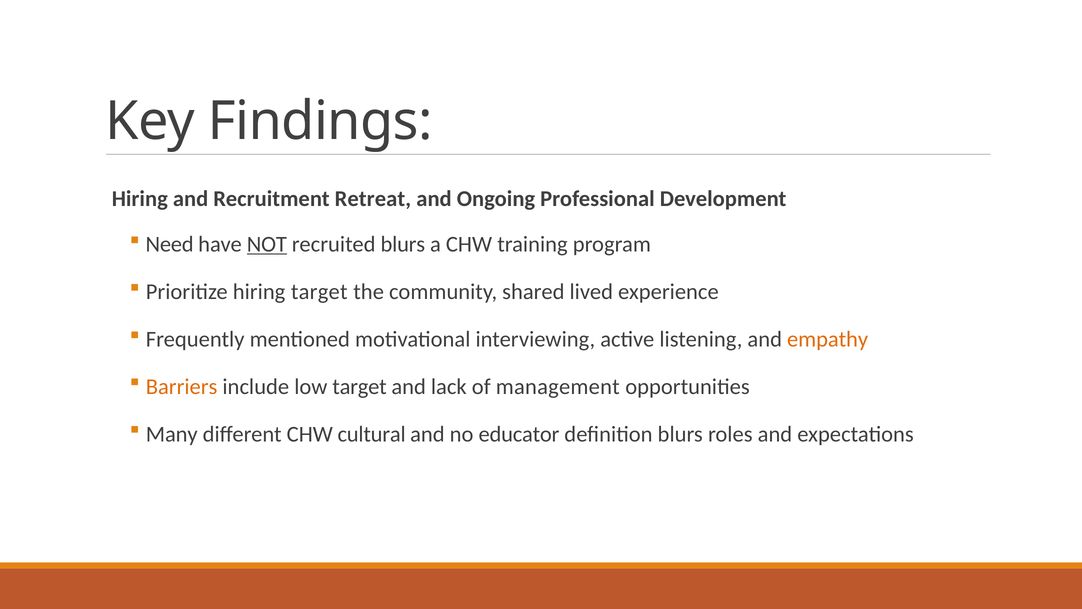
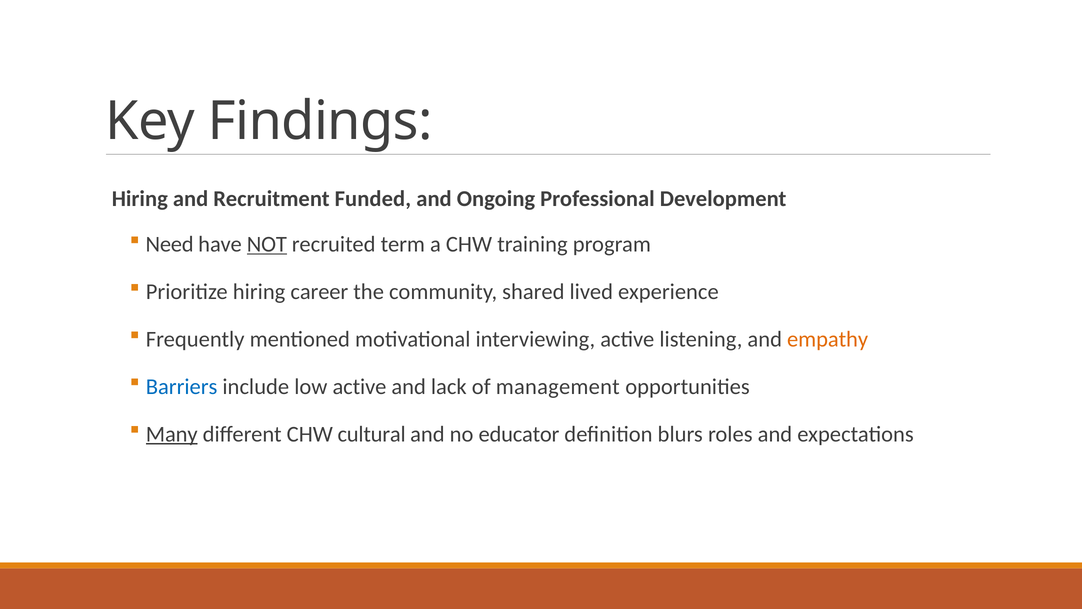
Retreat: Retreat -> Funded
recruited blurs: blurs -> term
hiring target: target -> career
Barriers colour: orange -> blue
low target: target -> active
Many underline: none -> present
